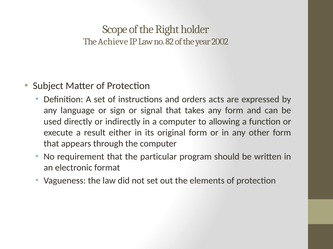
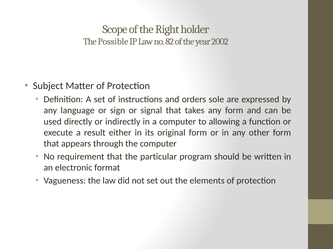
Achieve: Achieve -> Possible
acts: acts -> sole
